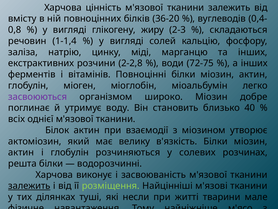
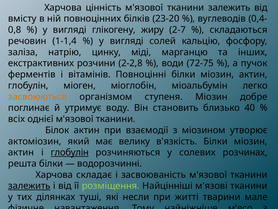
36-20: 36-20 -> 23-20
2-3: 2-3 -> 2-7
а інших: інших -> пучок
засвоюються colour: purple -> orange
широко: широко -> ступеня
глобулін at (70, 152) underline: none -> present
виконує: виконує -> складає
